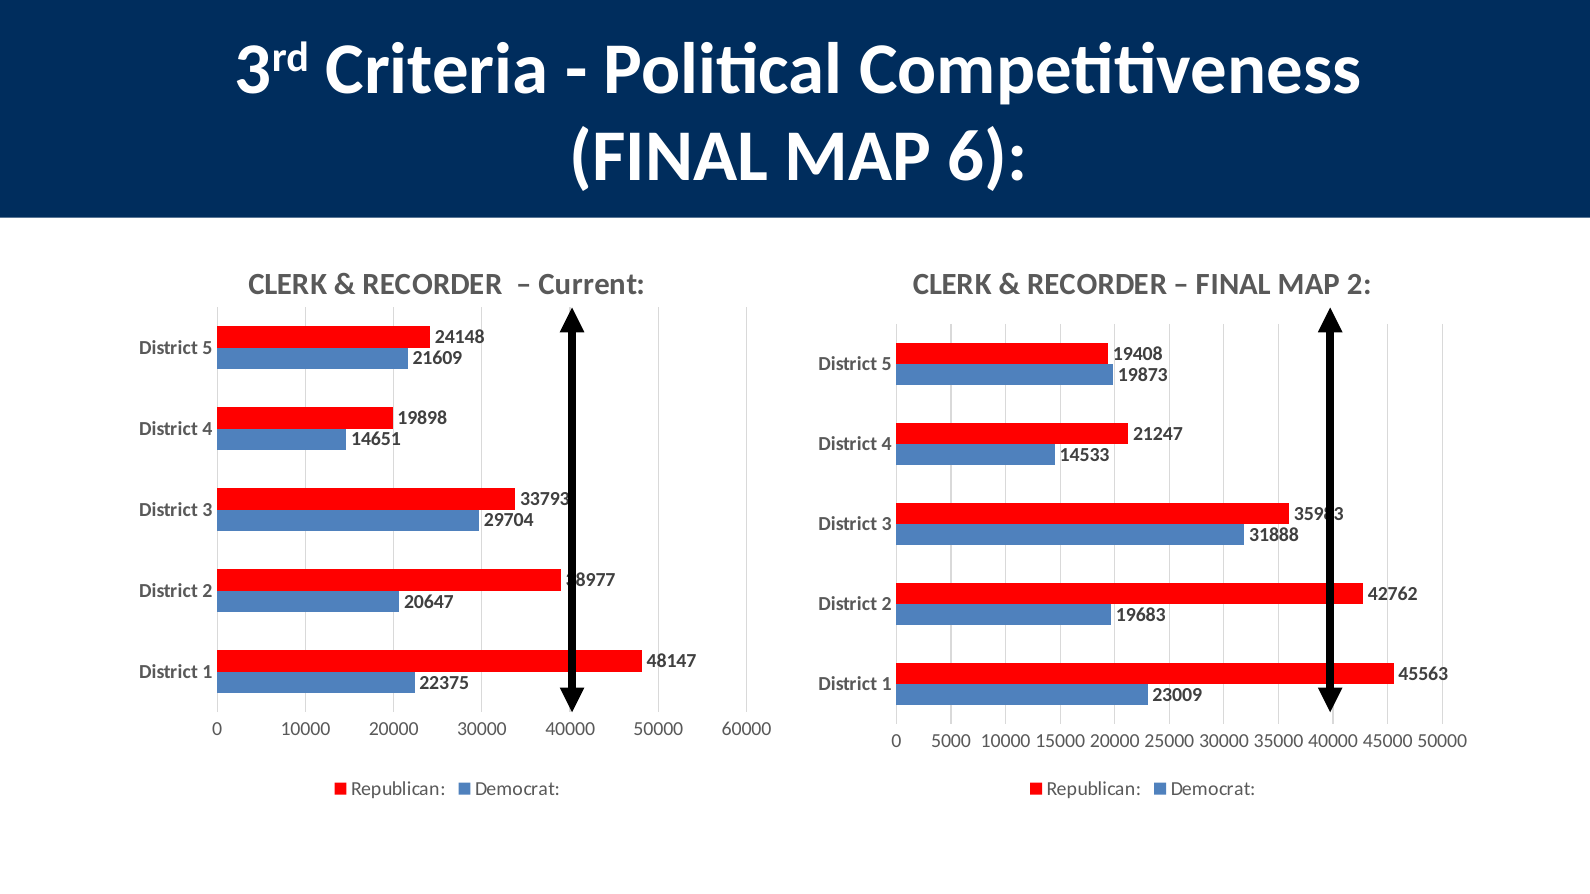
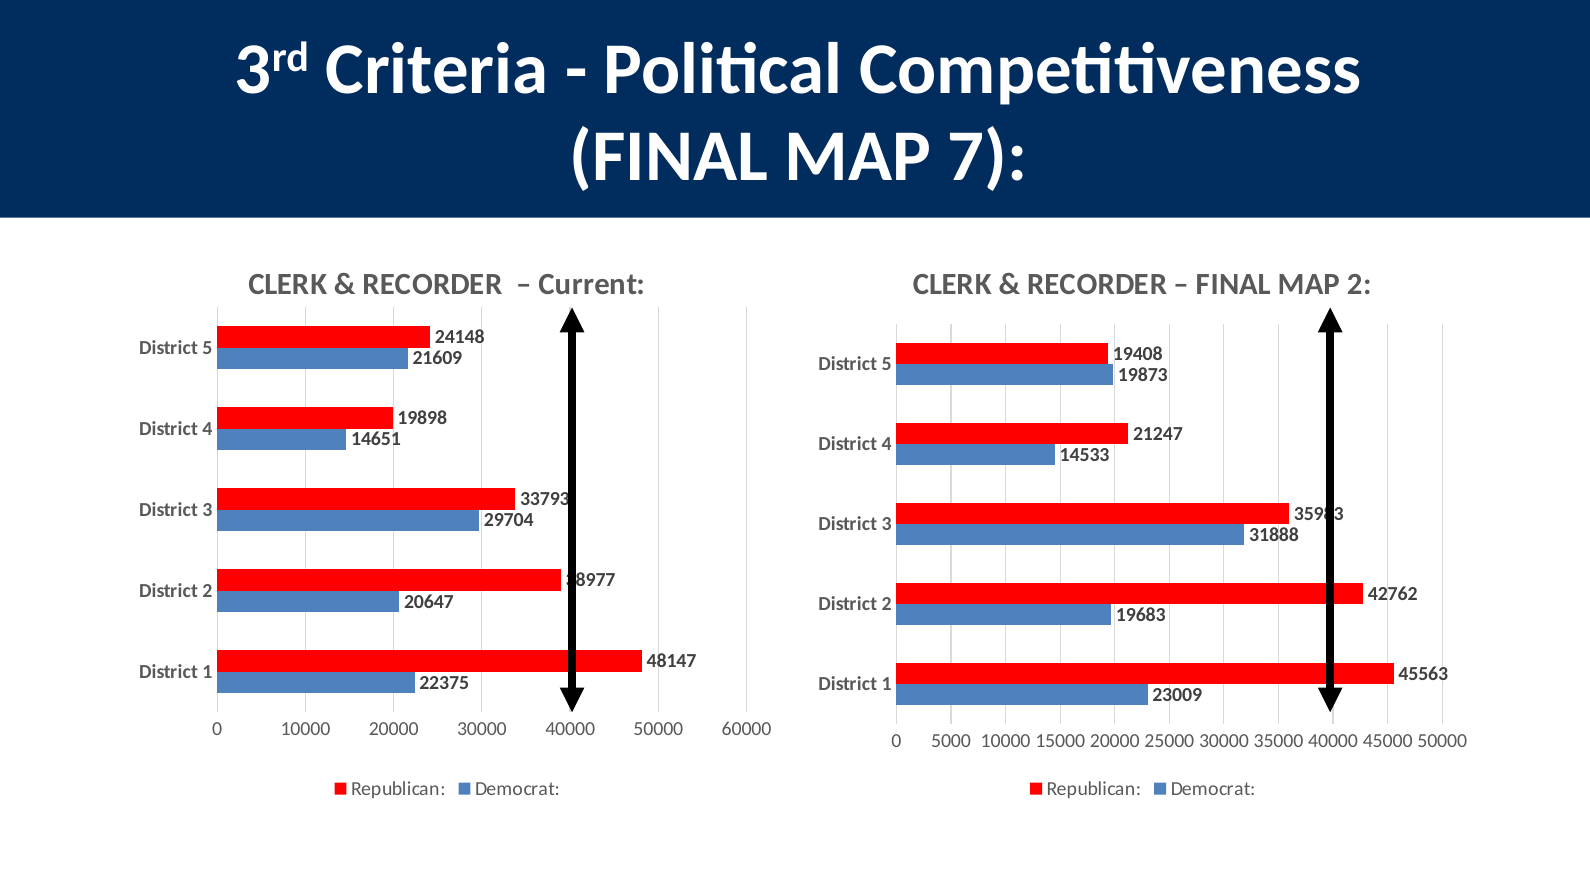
6: 6 -> 7
